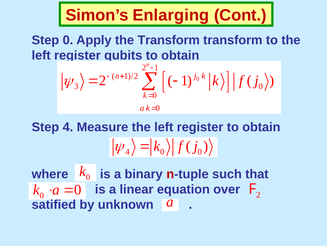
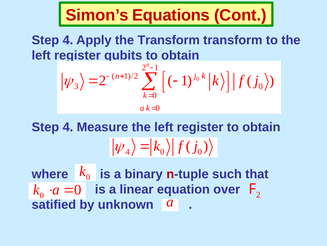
Enlarging: Enlarging -> Equations
0 at (68, 40): 0 -> 4
